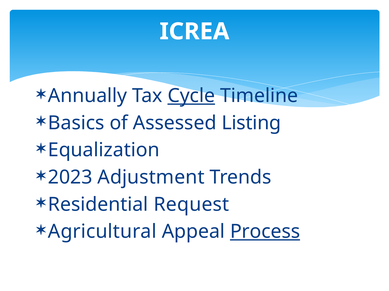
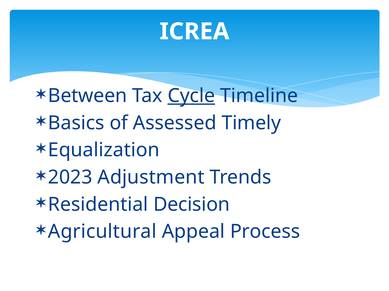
Annually: Annually -> Between
Listing: Listing -> Timely
Request: Request -> Decision
Process underline: present -> none
